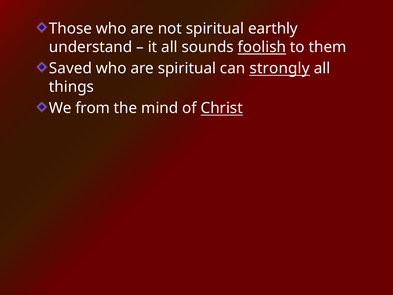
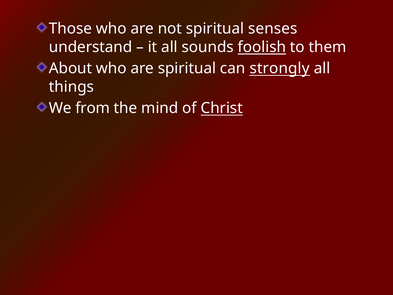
earthly: earthly -> senses
Saved: Saved -> About
